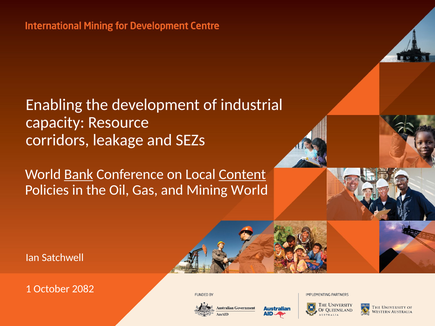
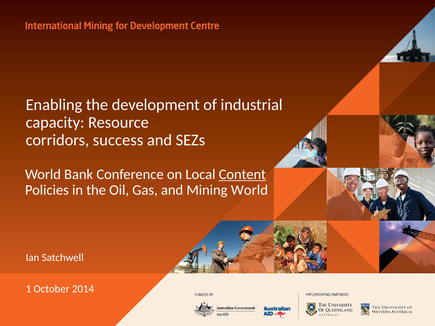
leakage: leakage -> success
Bank underline: present -> none
2082: 2082 -> 2014
